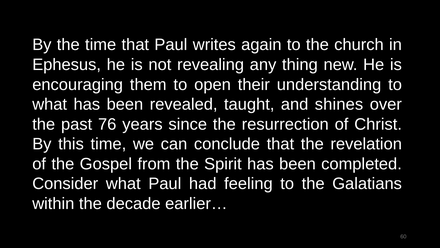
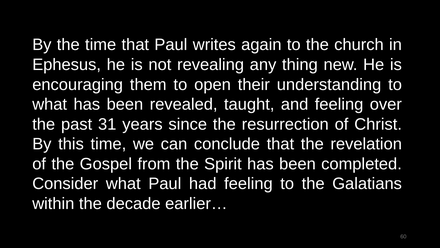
and shines: shines -> feeling
76: 76 -> 31
